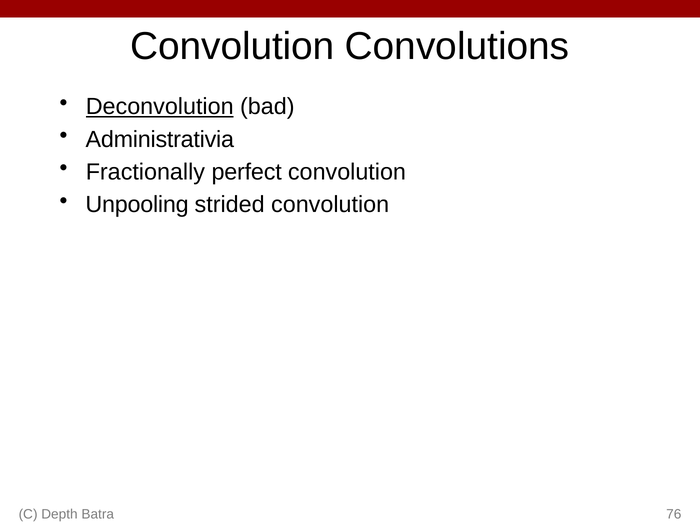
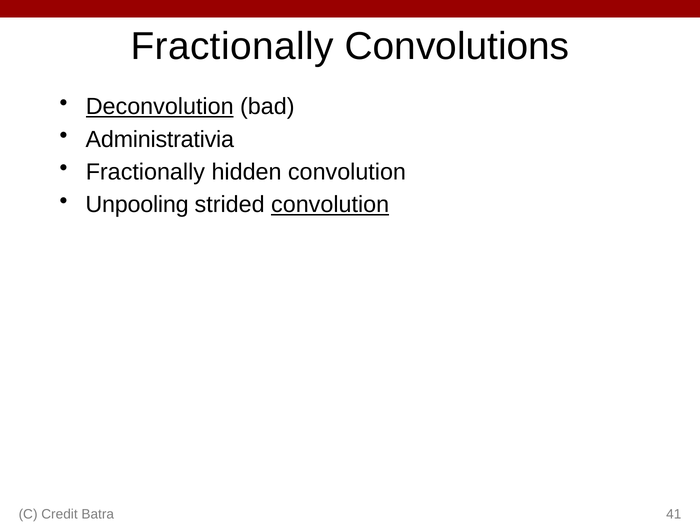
Convolution at (232, 46): Convolution -> Fractionally
perfect: perfect -> hidden
convolution at (330, 205) underline: none -> present
Depth: Depth -> Credit
76: 76 -> 41
